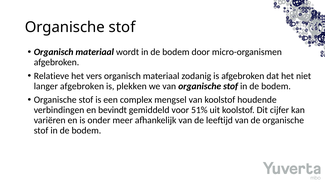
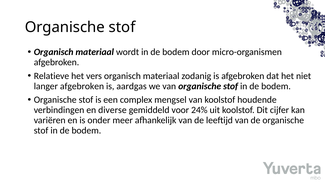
plekken: plekken -> aardgas
bevindt: bevindt -> diverse
51%: 51% -> 24%
